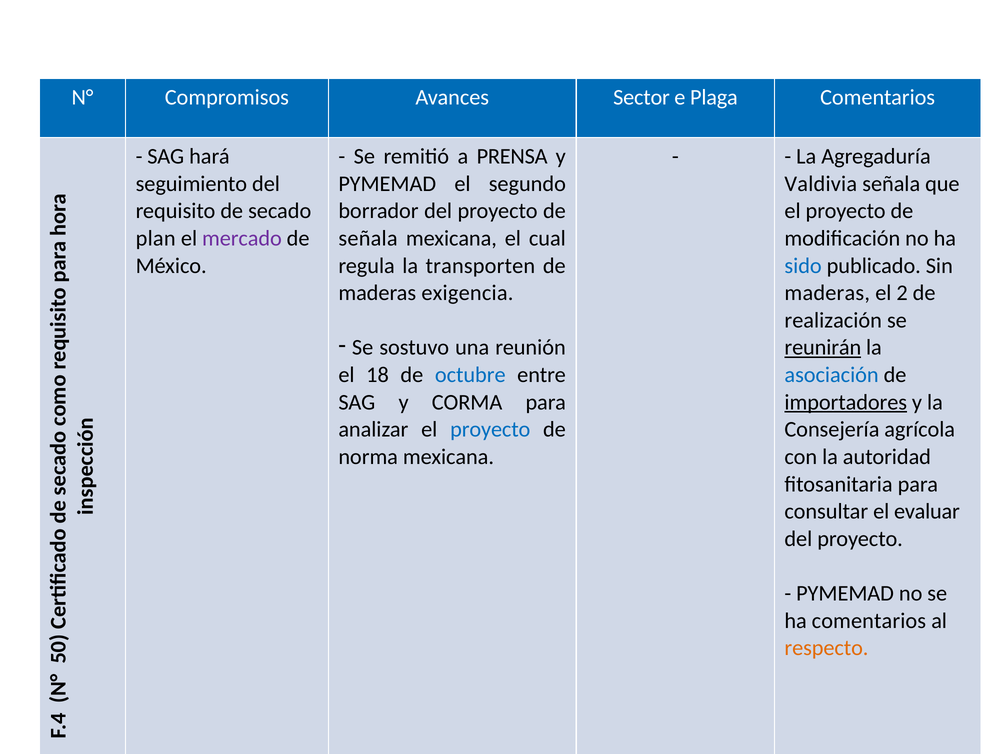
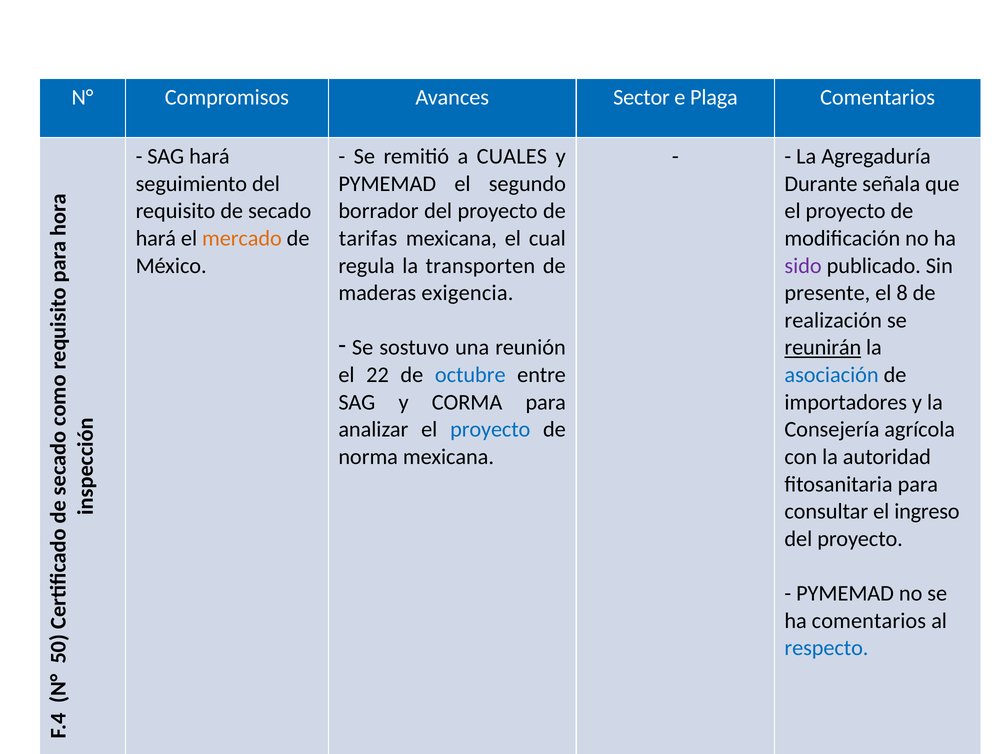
PRENSA: PRENSA -> CUALES
Valdivia: Valdivia -> Durante
plan at (156, 238): plan -> hará
mercado colour: purple -> orange
señala at (368, 238): señala -> tarifas
sido colour: blue -> purple
maderas at (827, 293): maderas -> presente
2: 2 -> 8
18: 18 -> 22
importadores underline: present -> none
evaluar: evaluar -> ingreso
respecto colour: orange -> blue
